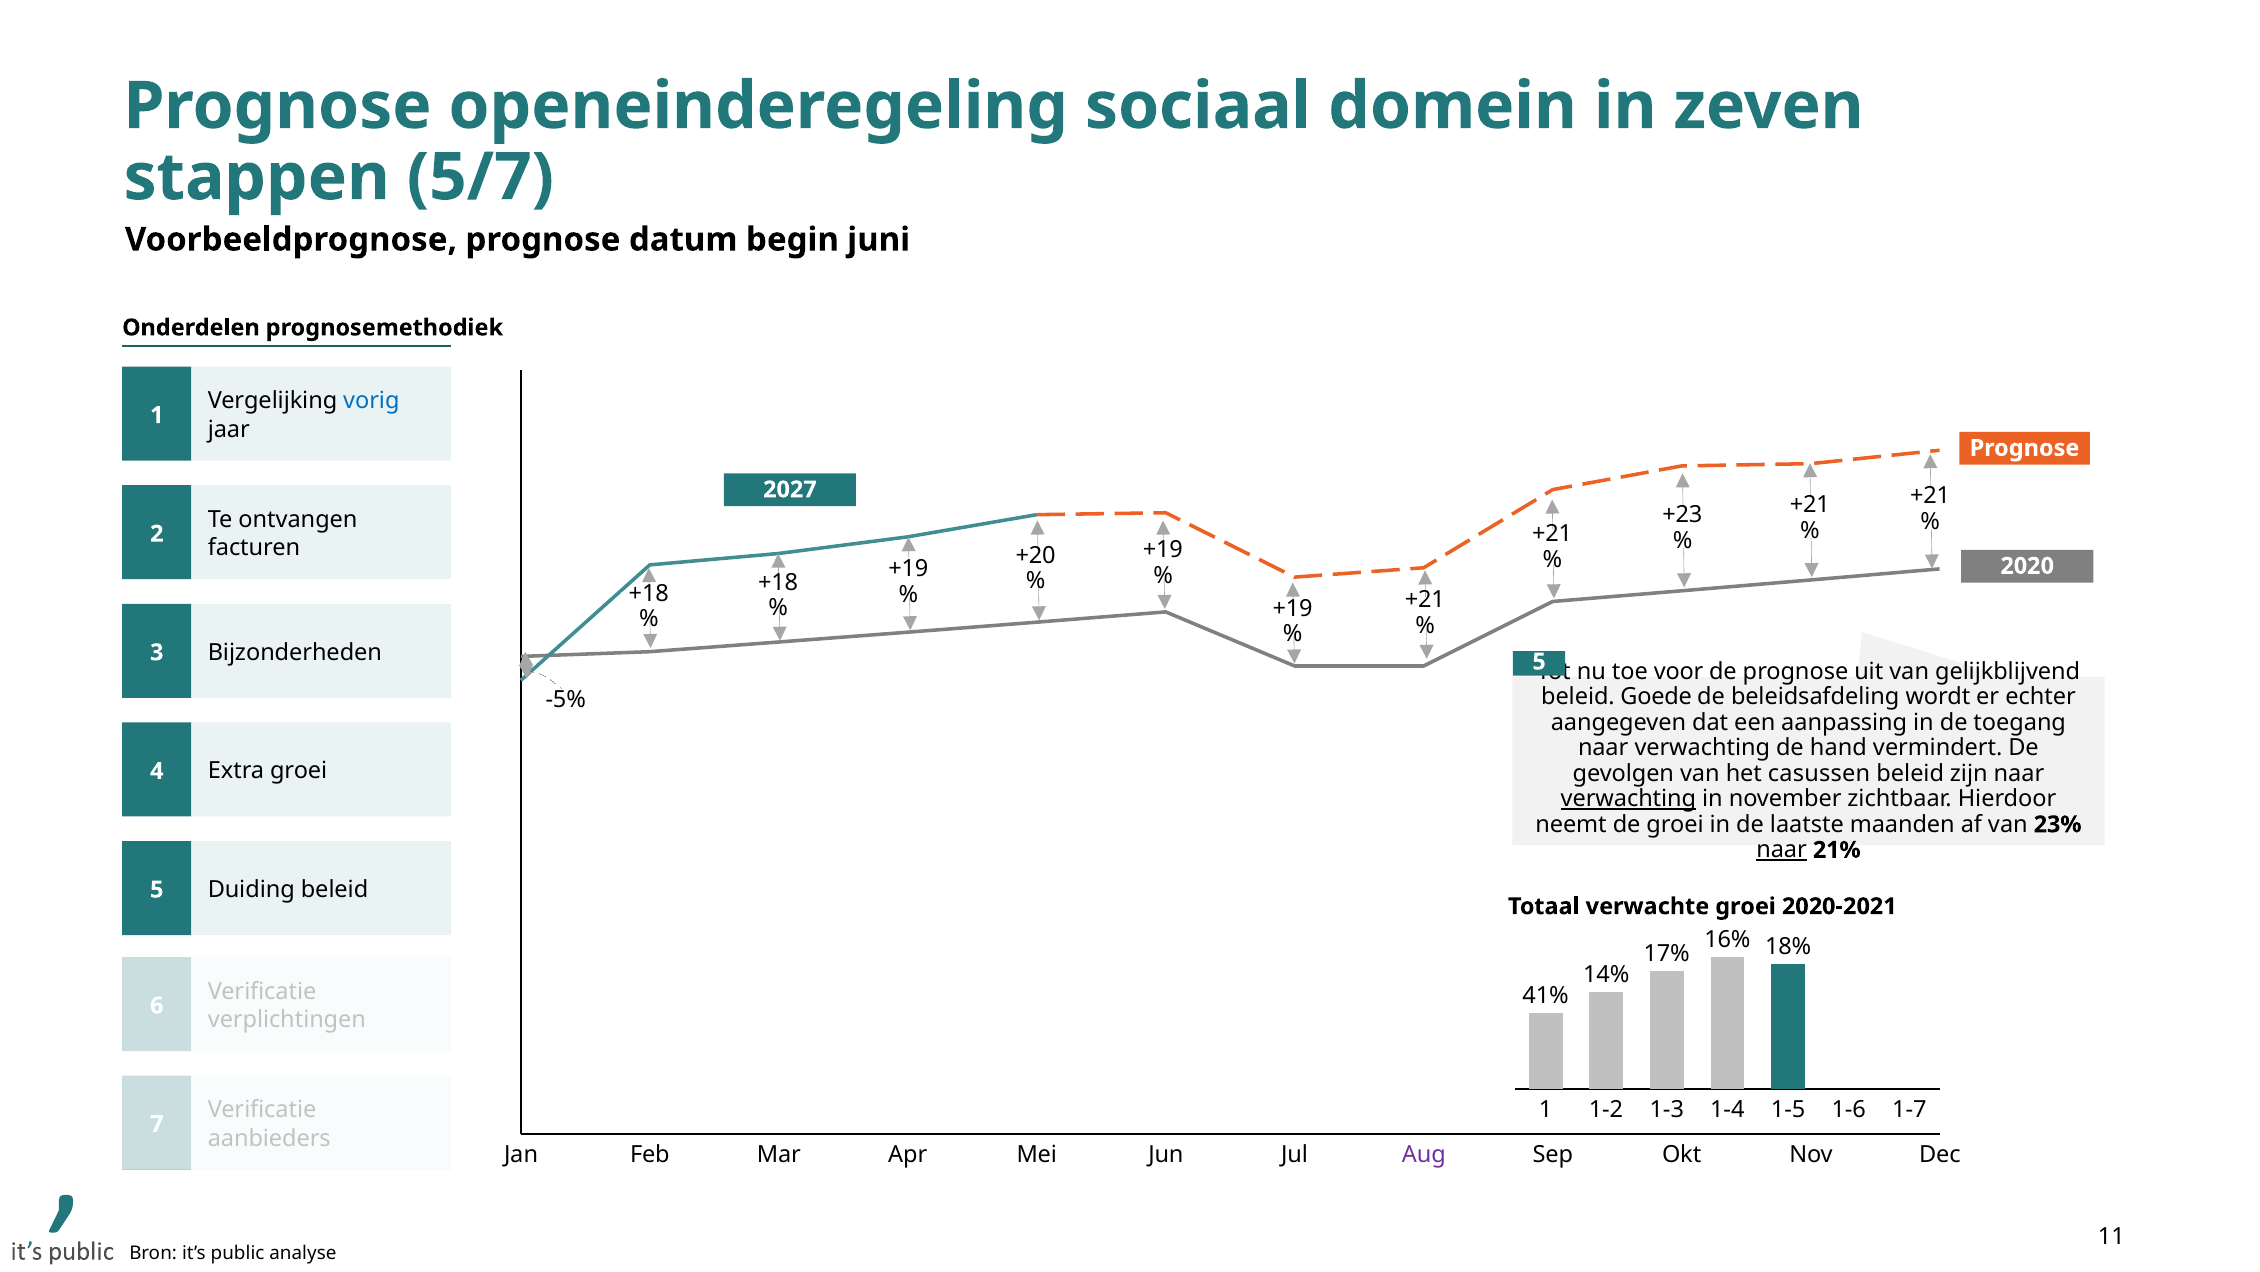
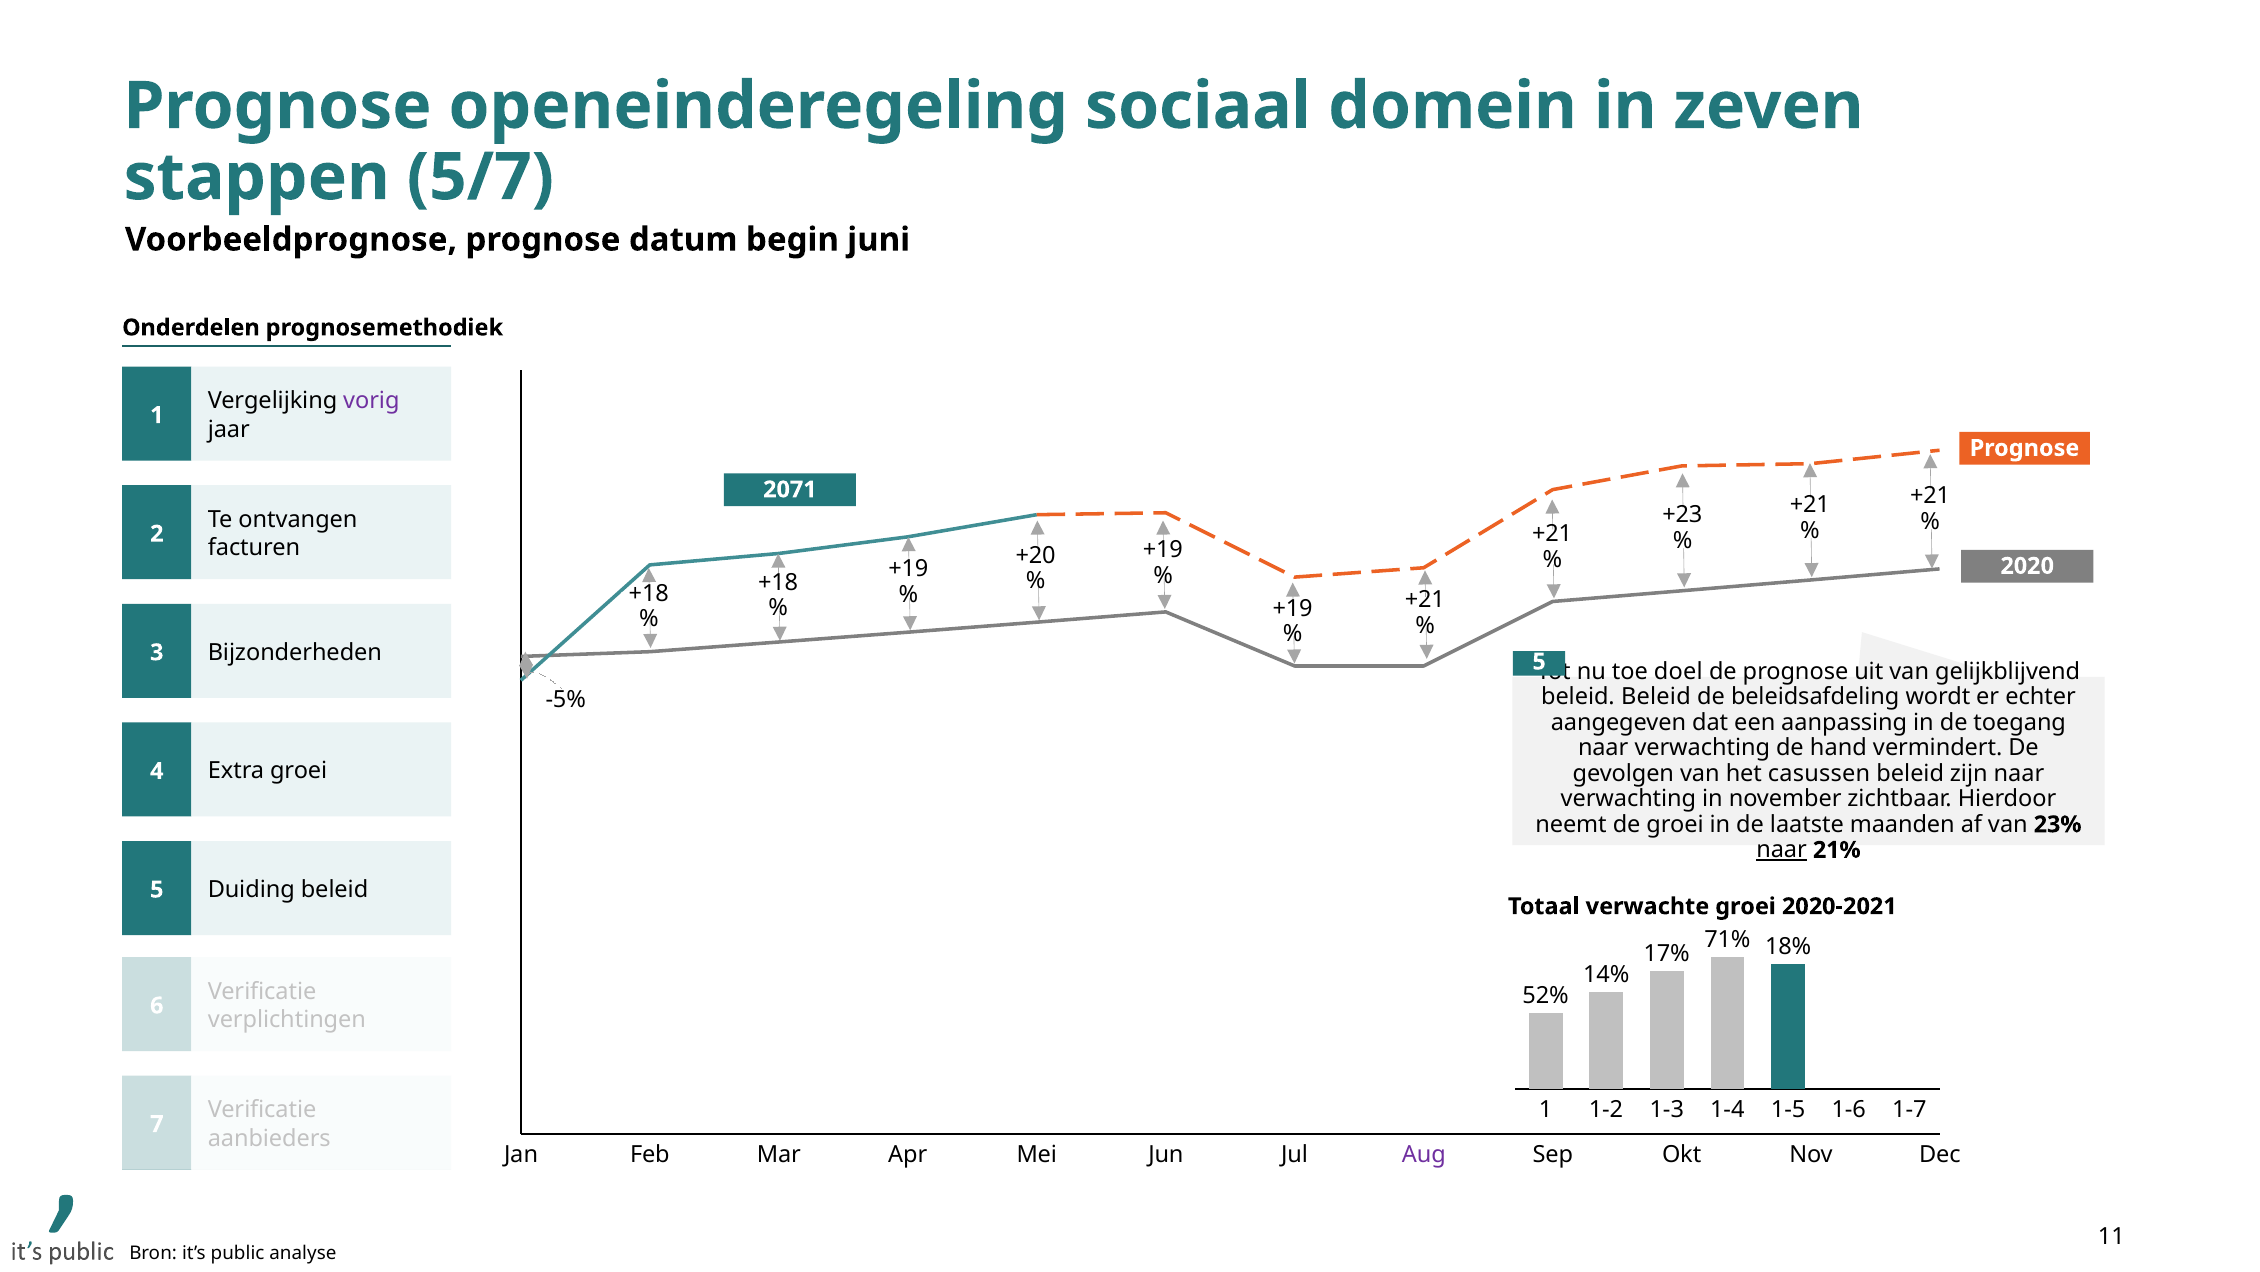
vorig colour: blue -> purple
2027: 2027 -> 2071
voor: voor -> doel
beleid Goede: Goede -> Beleid
verwachting at (1628, 799) underline: present -> none
16%: 16% -> 71%
41%: 41% -> 52%
